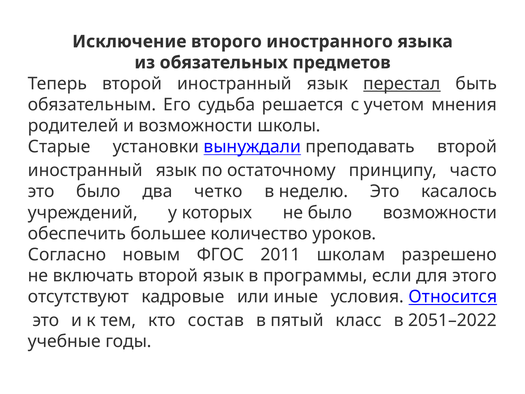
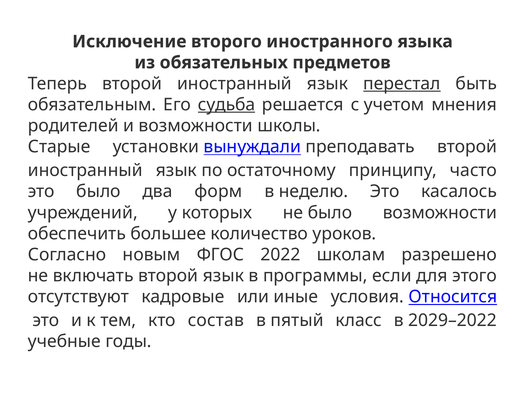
судьба underline: none -> present
четко: четко -> форм
2011: 2011 -> 2022
2051–2022: 2051–2022 -> 2029–2022
